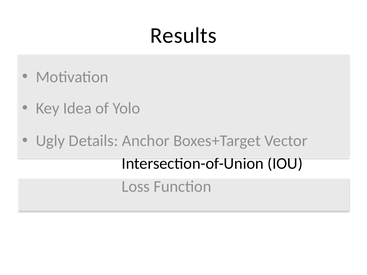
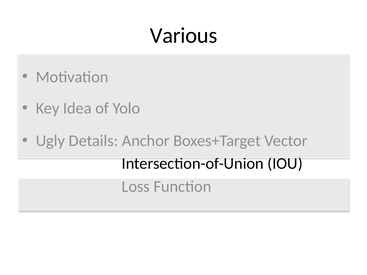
Results: Results -> Various
